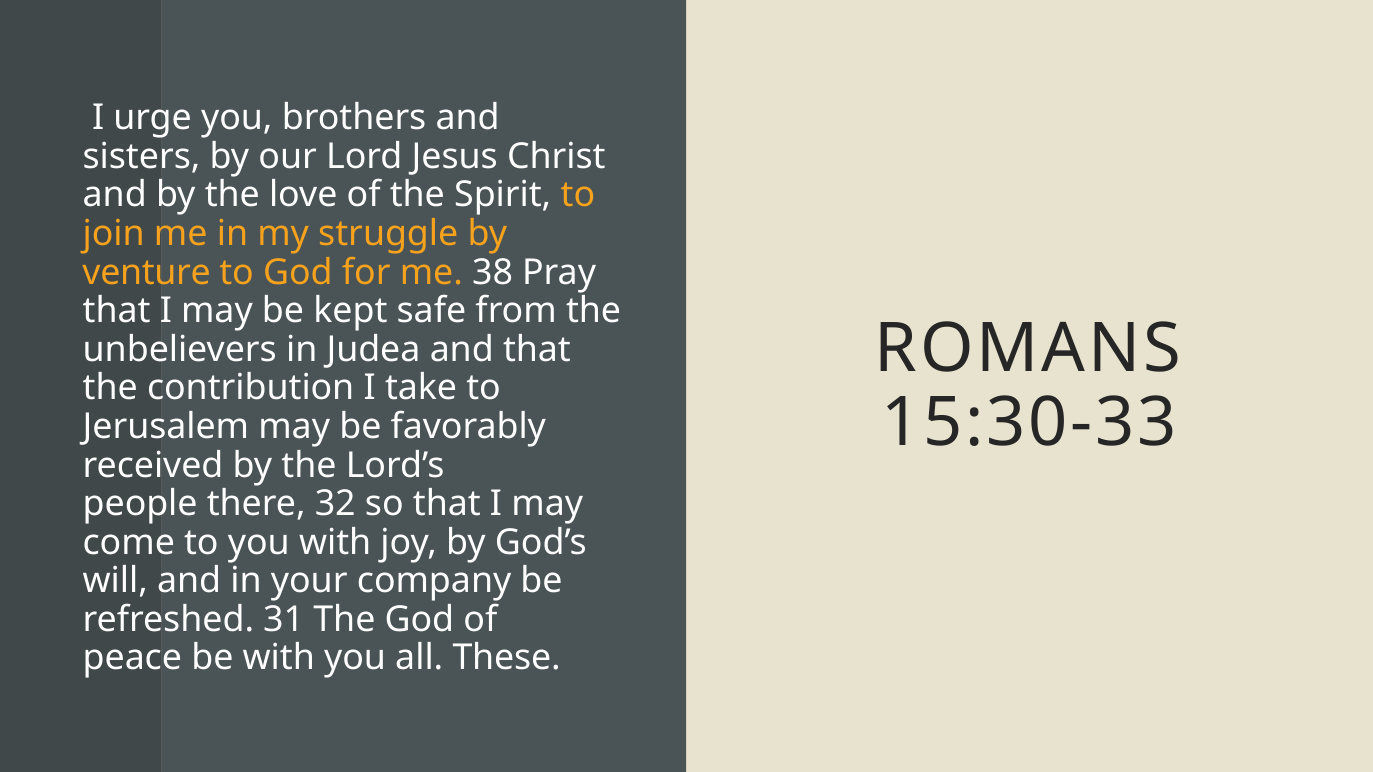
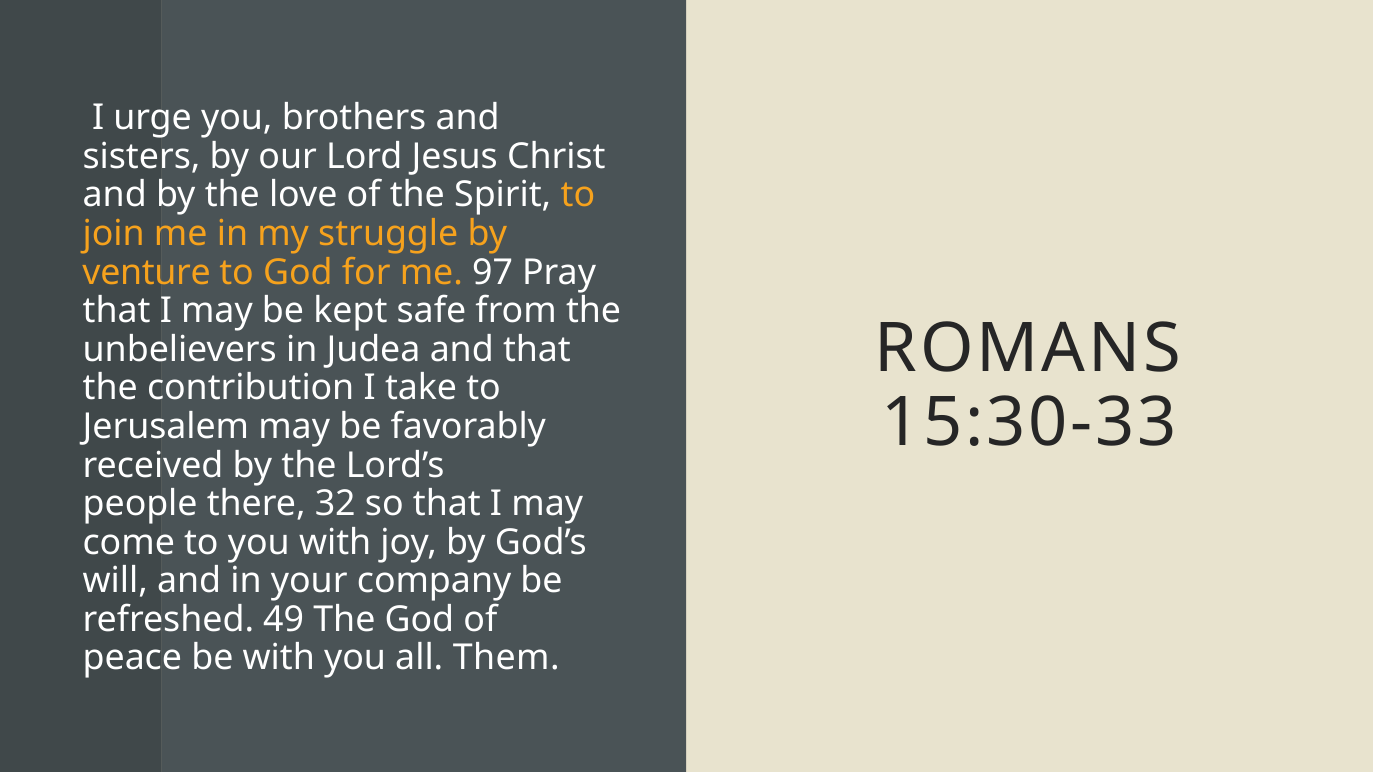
38: 38 -> 97
31: 31 -> 49
These: These -> Them
